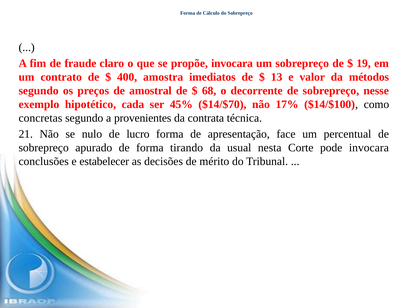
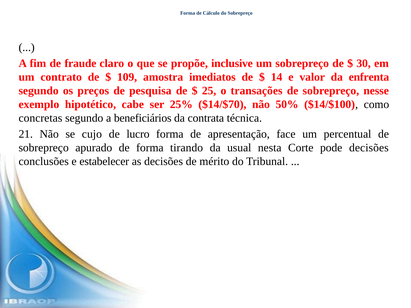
propõe invocara: invocara -> inclusive
19: 19 -> 30
400: 400 -> 109
13: 13 -> 14
métodos: métodos -> enfrenta
amostral: amostral -> pesquisa
68: 68 -> 25
decorrente: decorrente -> transações
cada: cada -> cabe
45%: 45% -> 25%
17%: 17% -> 50%
provenientes: provenientes -> beneficiários
nulo: nulo -> cujo
pode invocara: invocara -> decisões
